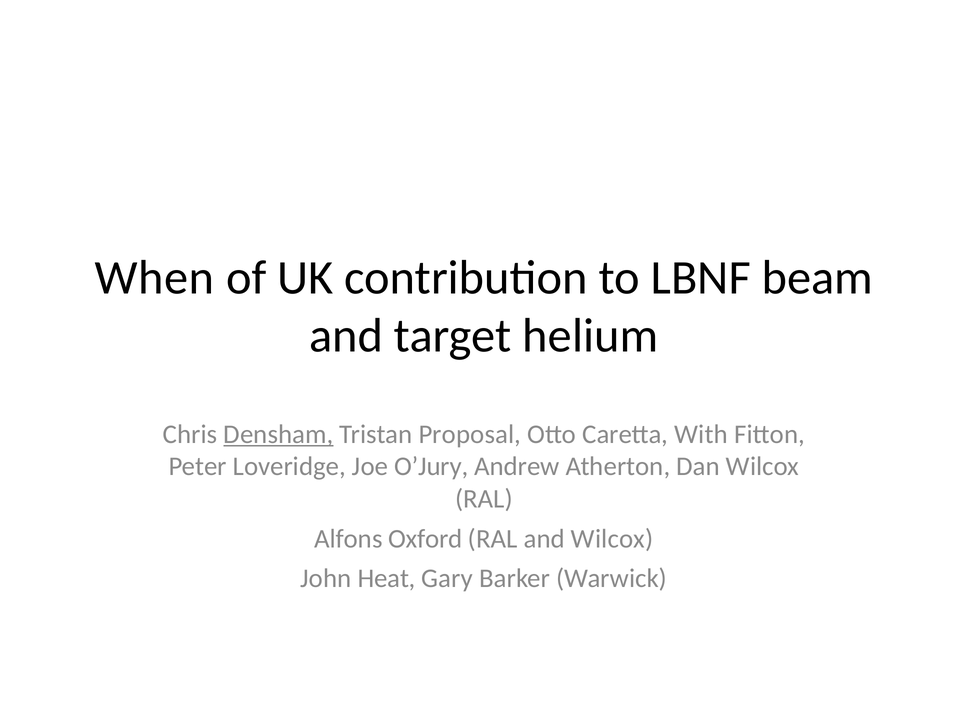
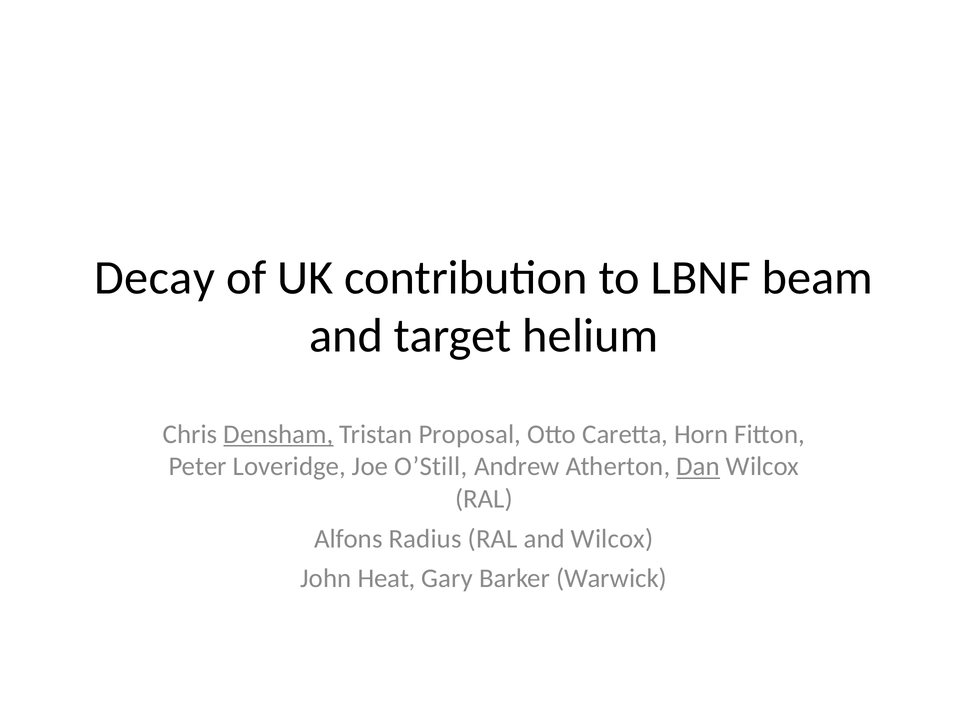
When: When -> Decay
With: With -> Horn
O’Jury: O’Jury -> O’Still
Dan underline: none -> present
Oxford: Oxford -> Radius
